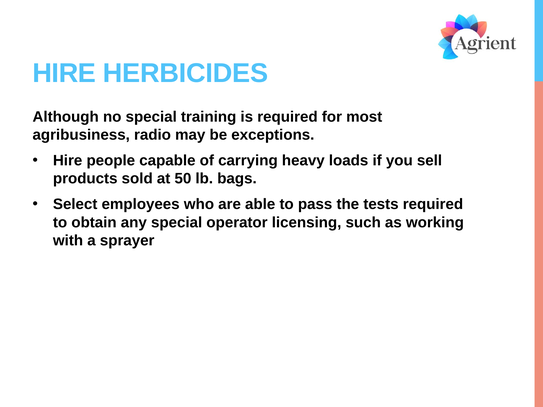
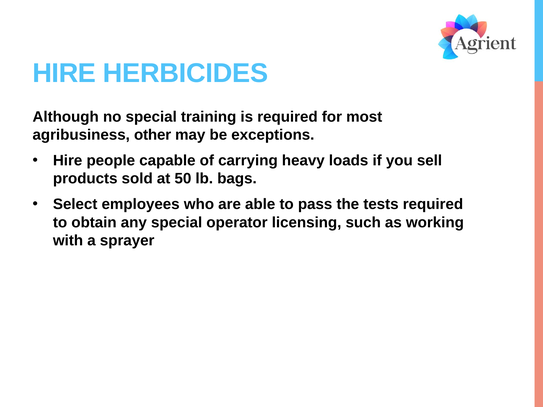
radio: radio -> other
